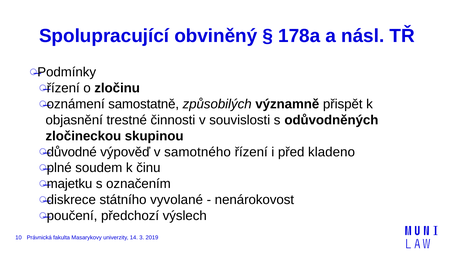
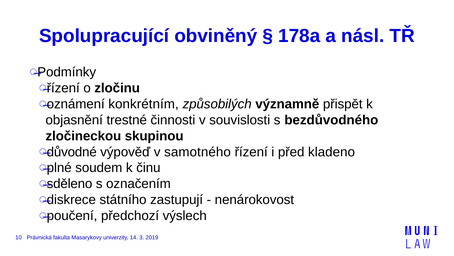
samostatně: samostatně -> konkrétním
odůvodněných: odůvodněných -> bezdůvodného
majetku: majetku -> sděleno
vyvolané: vyvolané -> zastupují
